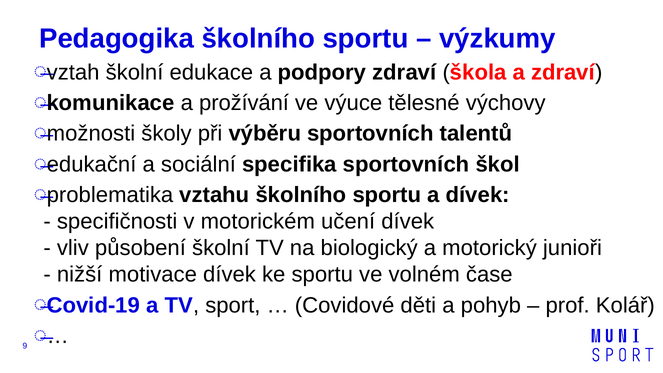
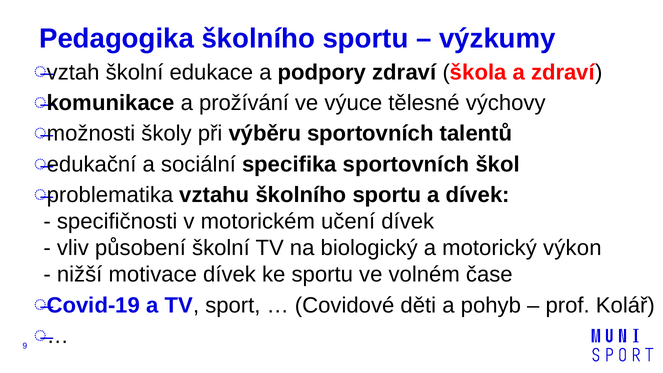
junioři: junioři -> výkon
